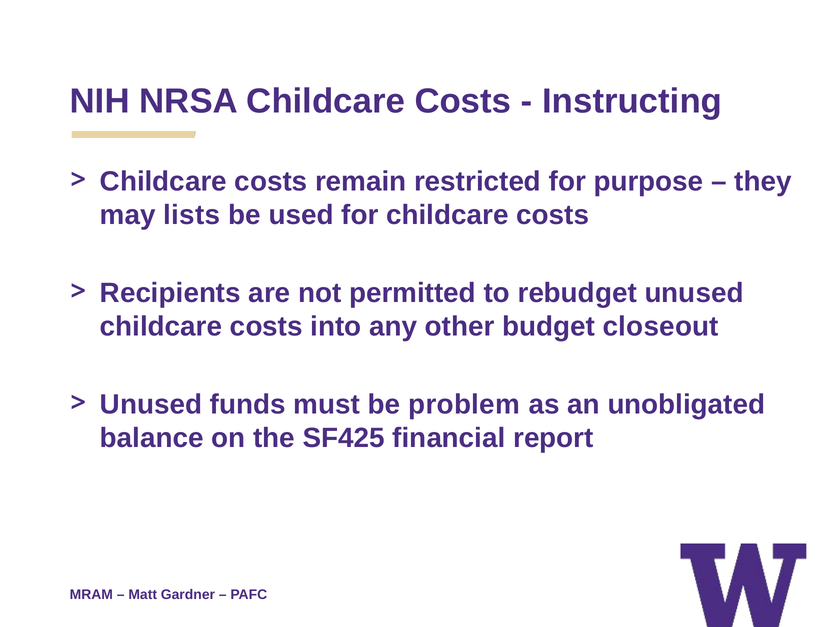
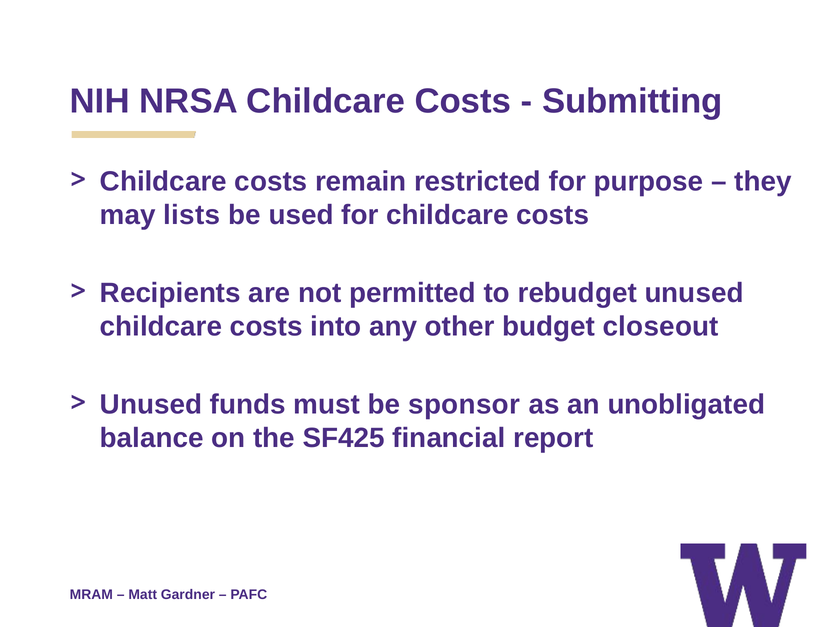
Instructing: Instructing -> Submitting
problem: problem -> sponsor
